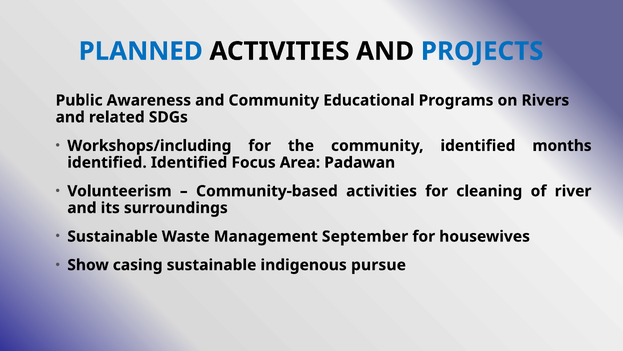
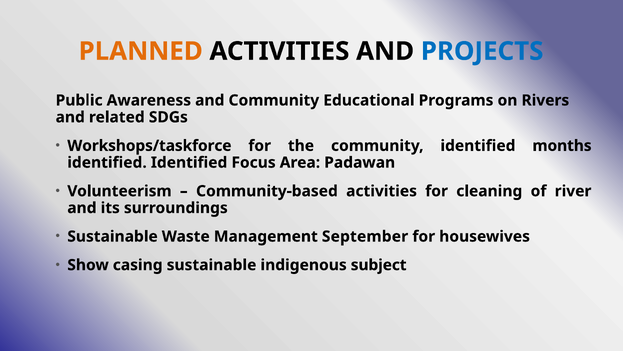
PLANNED colour: blue -> orange
Workshops/including: Workshops/including -> Workshops/taskforce
pursue: pursue -> subject
